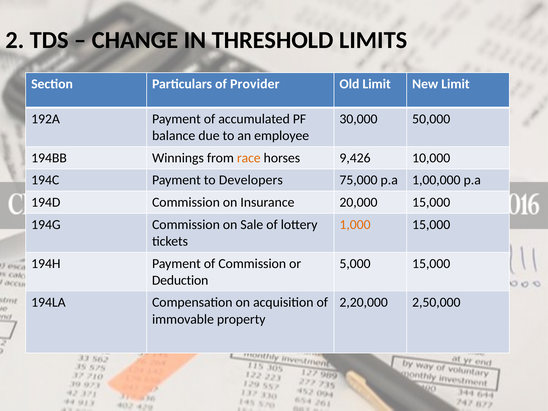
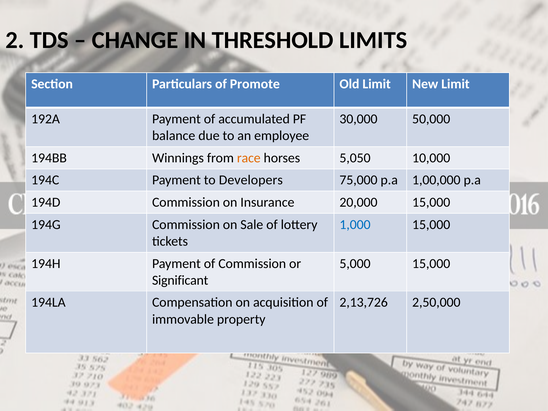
Provider: Provider -> Promote
9,426: 9,426 -> 5,050
1,000 colour: orange -> blue
Deduction: Deduction -> Significant
2,20,000: 2,20,000 -> 2,13,726
